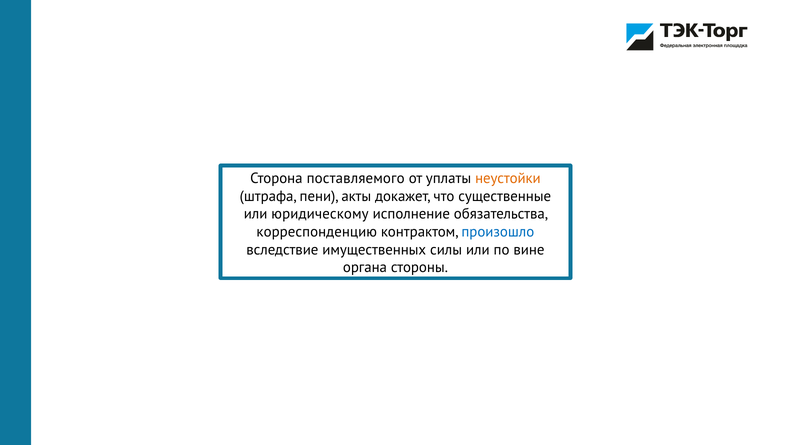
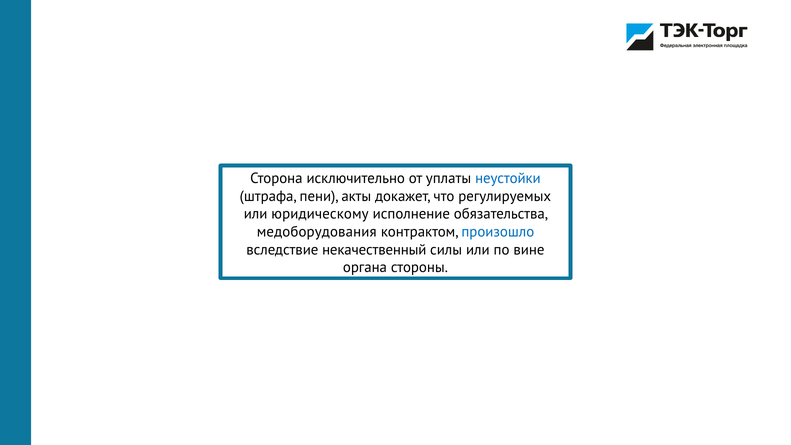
поставляемого: поставляемого -> исключительно
неустойки colour: orange -> blue
существенные: существенные -> регулируемых
корреспонденцию: корреспонденцию -> медоборудования
имущественных: имущественных -> некачественный
